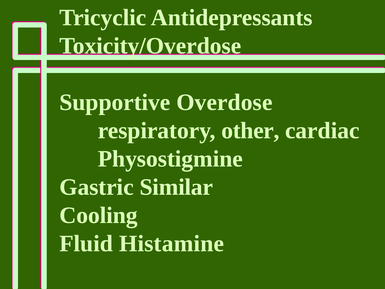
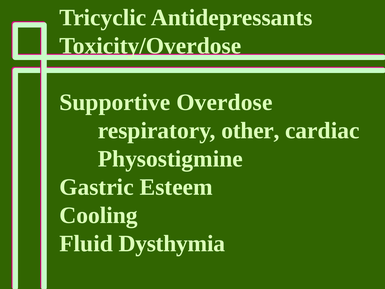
Similar: Similar -> Esteem
Histamine: Histamine -> Dysthymia
